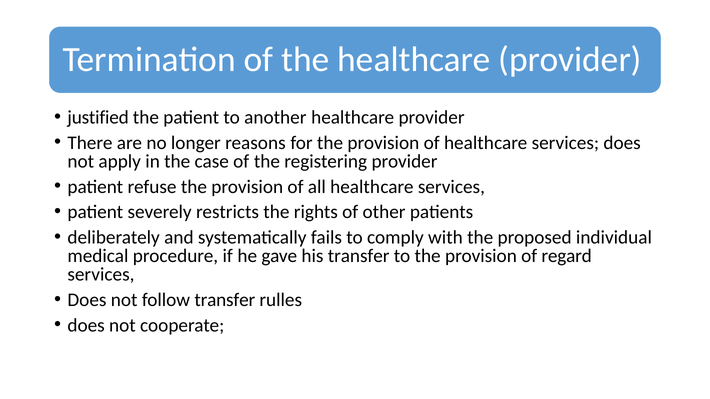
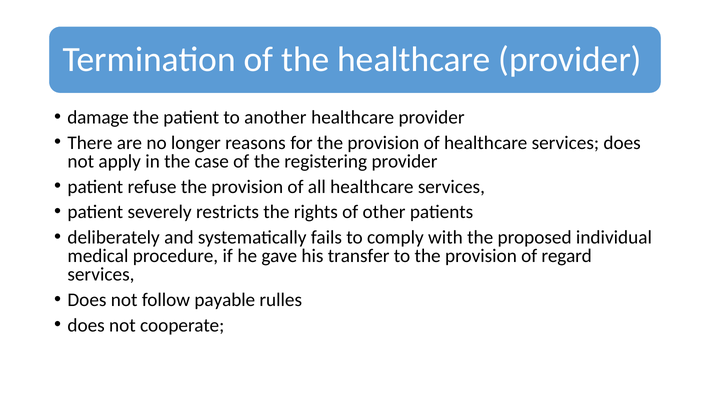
justified: justified -> damage
follow transfer: transfer -> payable
